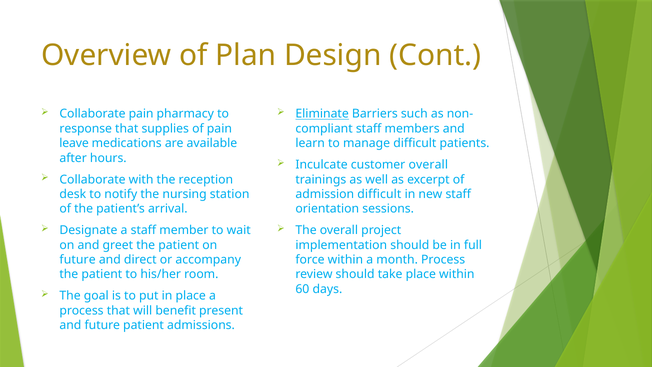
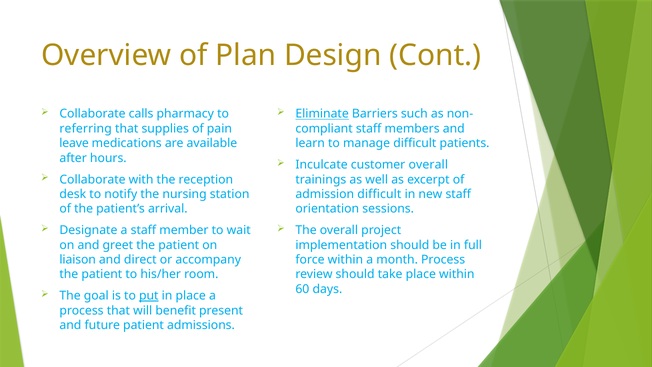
Collaborate pain: pain -> calls
response: response -> referring
future at (78, 259): future -> liaison
put underline: none -> present
